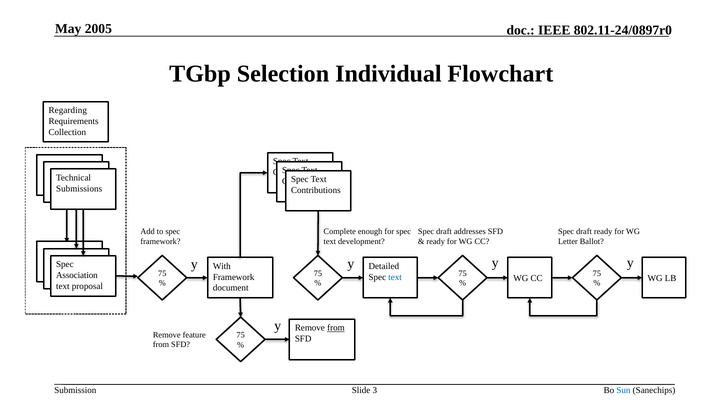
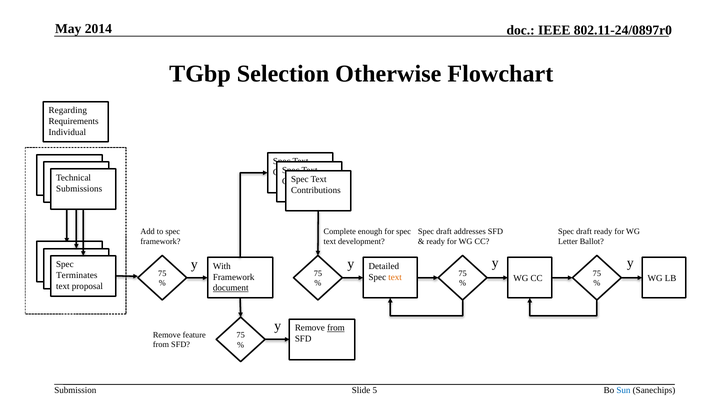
2005: 2005 -> 2014
Individual: Individual -> Otherwise
Collection: Collection -> Individual
Association: Association -> Terminates
text at (395, 277) colour: blue -> orange
document underline: none -> present
3: 3 -> 5
